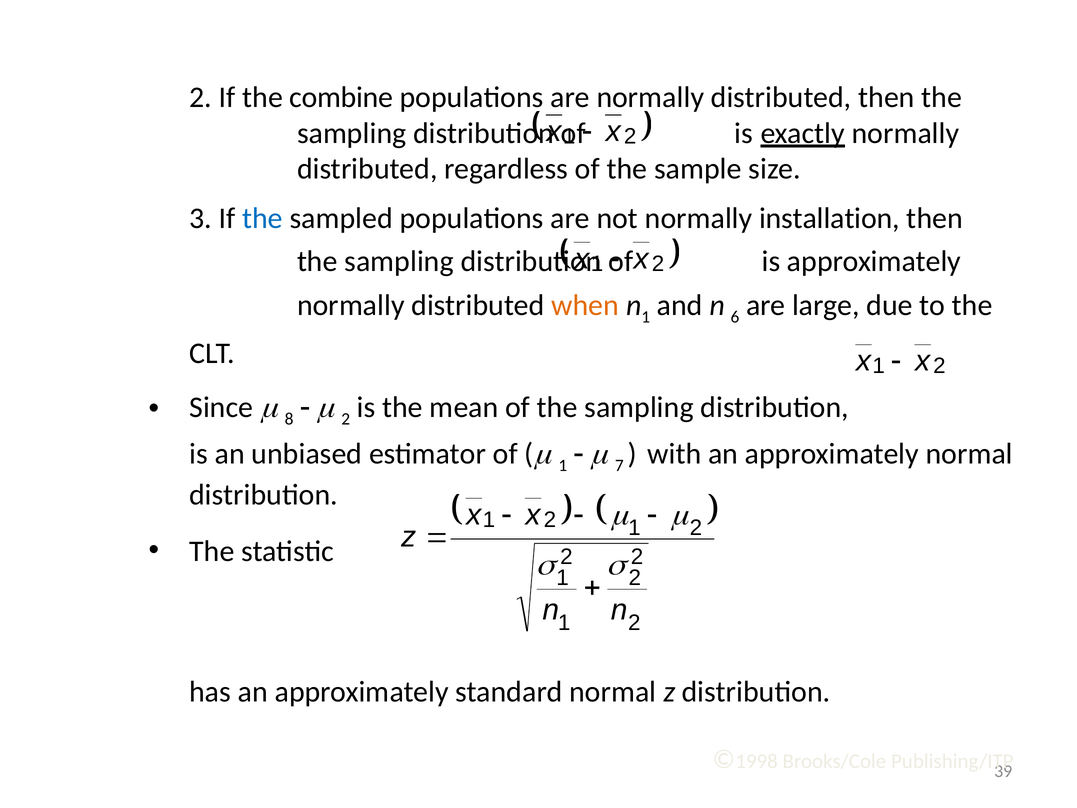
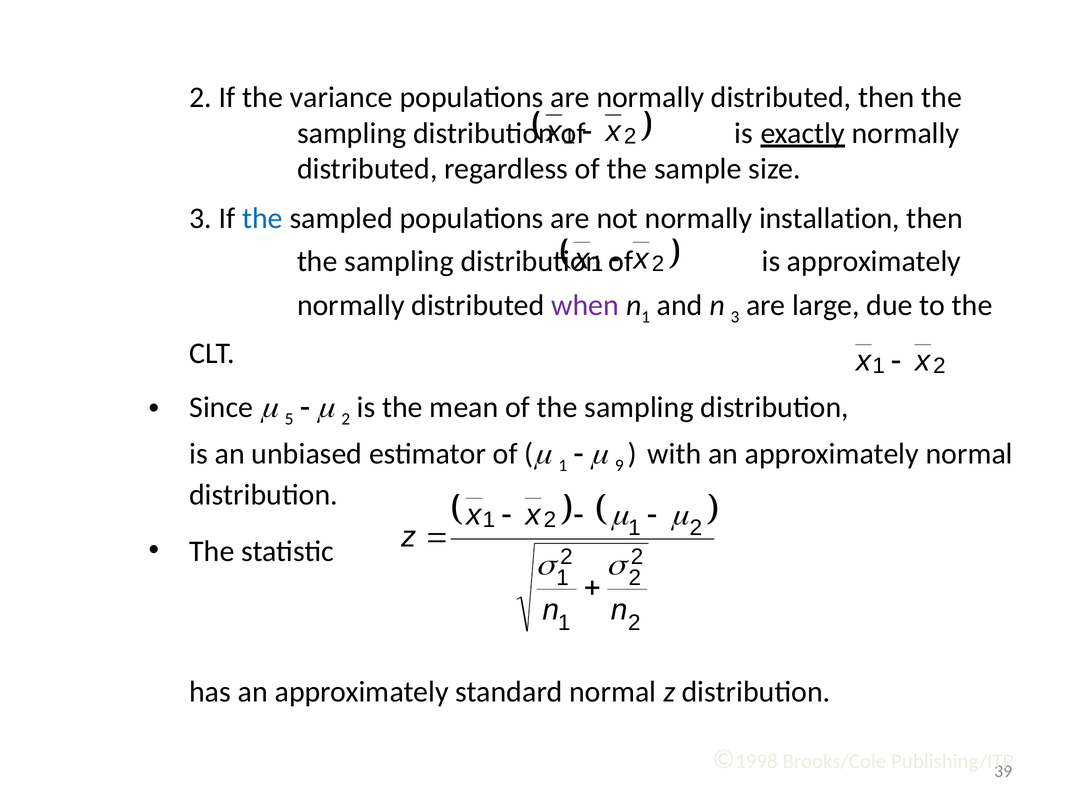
combine: combine -> variance
when colour: orange -> purple
n 6: 6 -> 3
8: 8 -> 5
7: 7 -> 9
